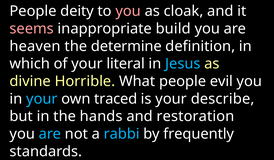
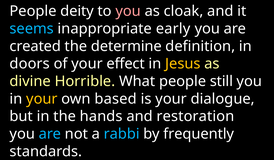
seems colour: pink -> light blue
build: build -> early
heaven: heaven -> created
which: which -> doors
literal: literal -> effect
Jesus colour: light blue -> yellow
evil: evil -> still
your at (42, 99) colour: light blue -> yellow
traced: traced -> based
describe: describe -> dialogue
